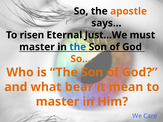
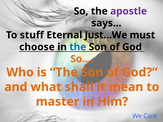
apostle colour: orange -> purple
risen: risen -> stuff
master at (37, 47): master -> choose
bear: bear -> shall
